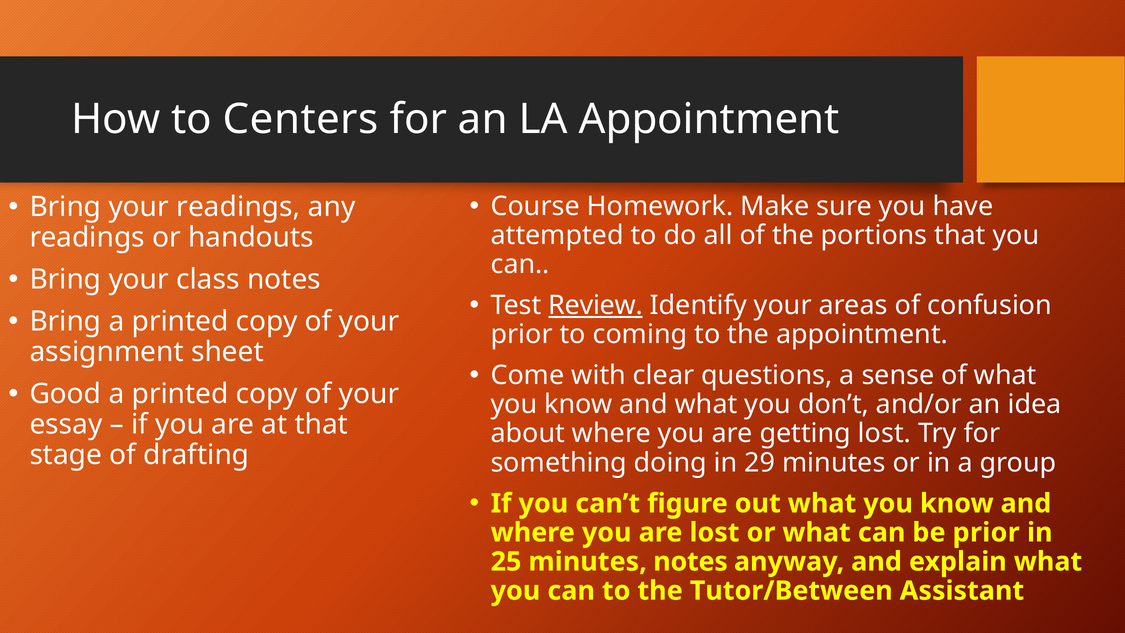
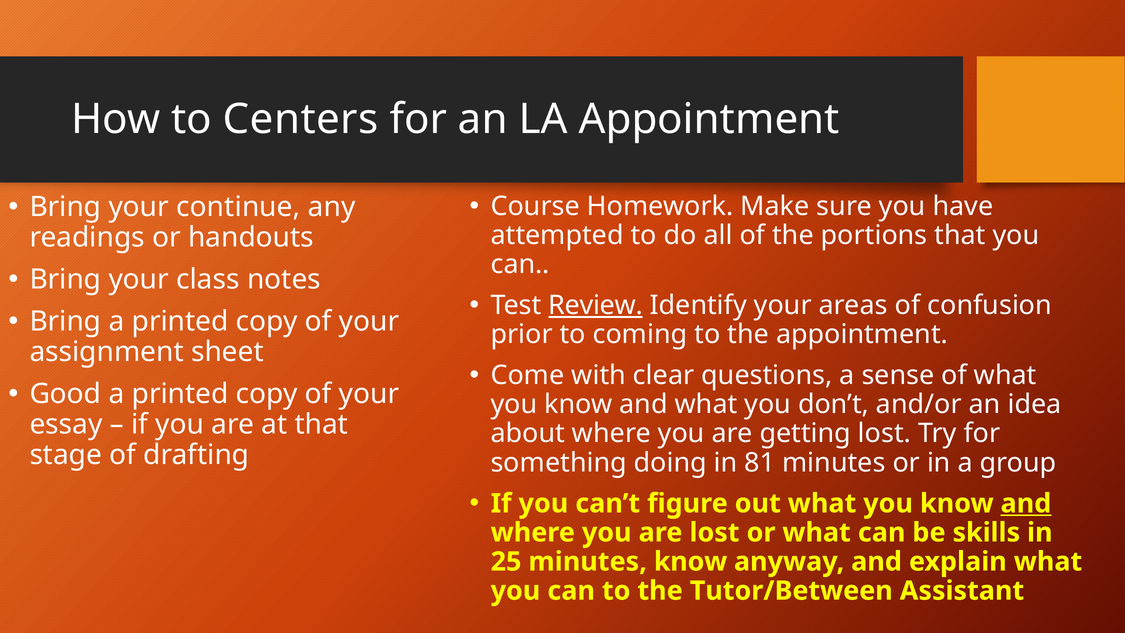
your readings: readings -> continue
29: 29 -> 81
and at (1026, 503) underline: none -> present
be prior: prior -> skills
minutes notes: notes -> know
